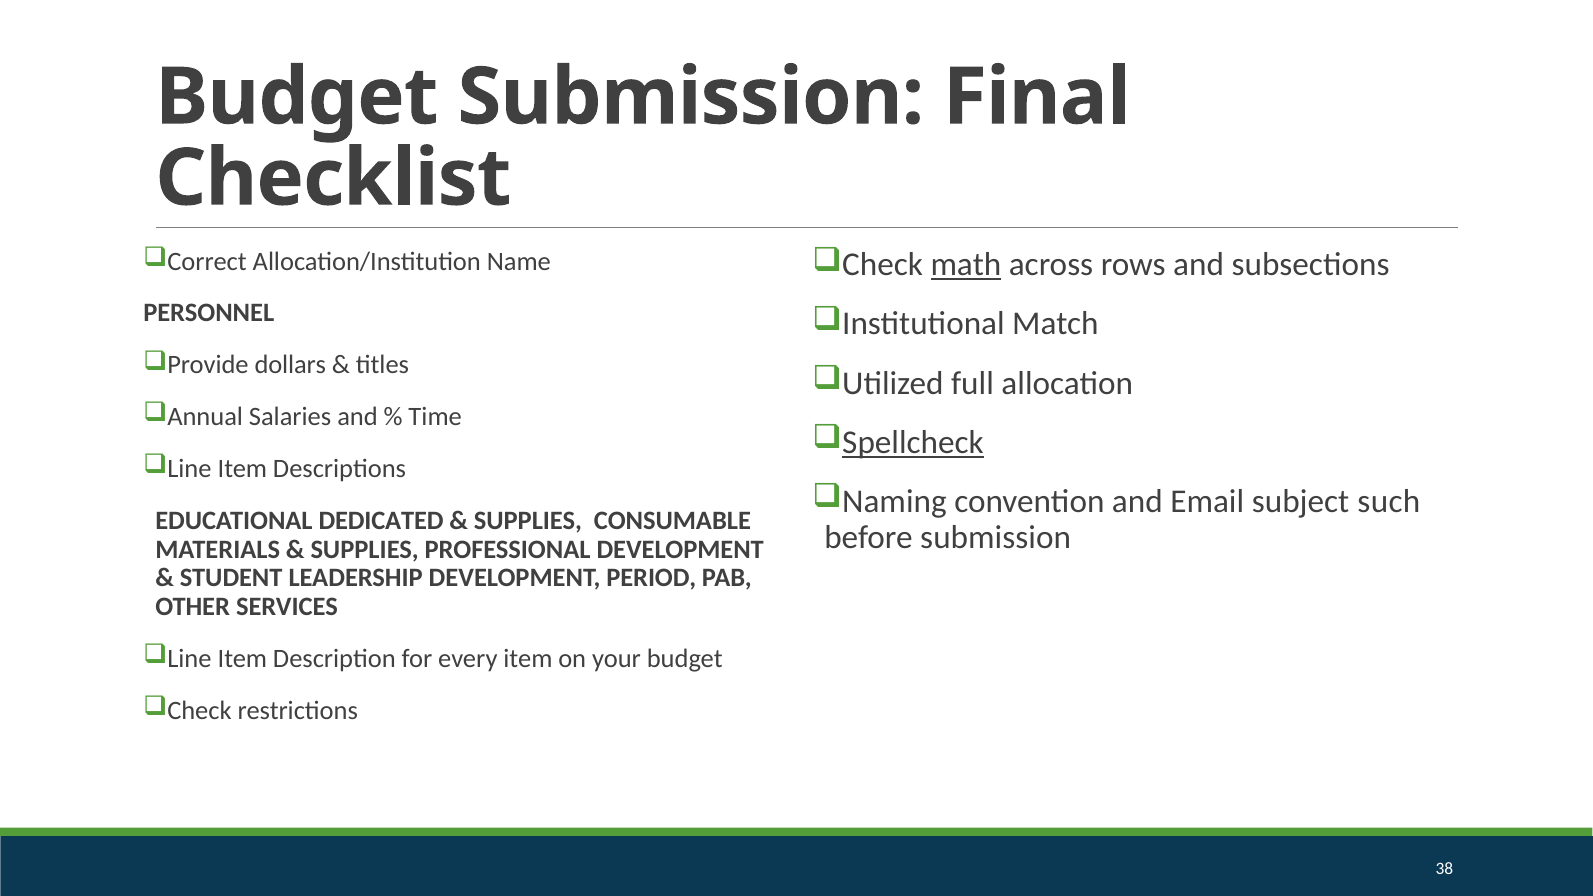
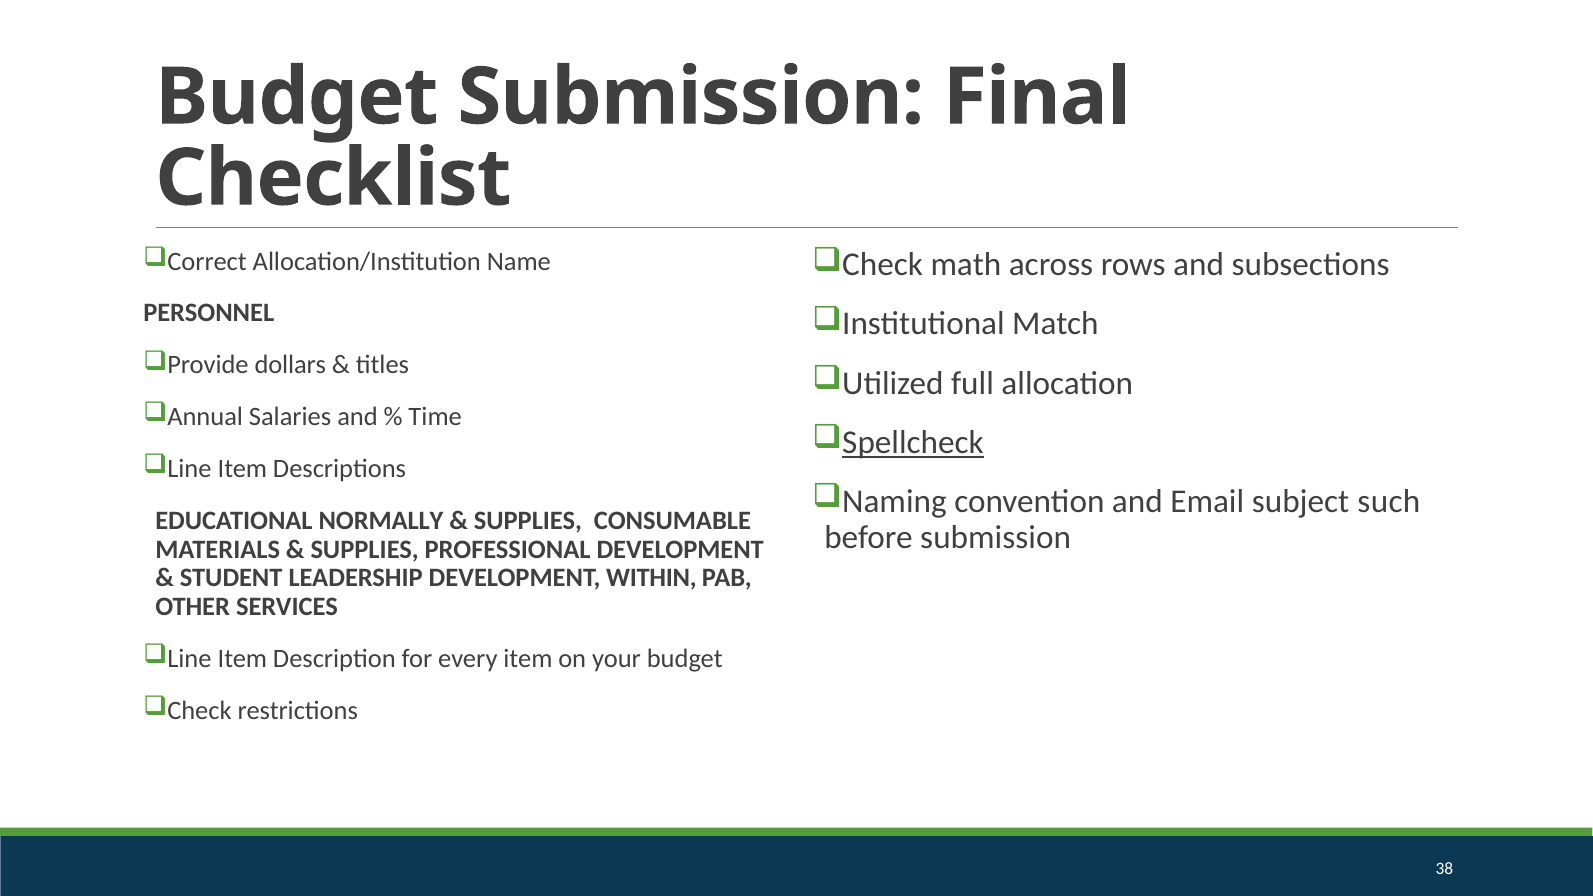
math underline: present -> none
DEDICATED: DEDICATED -> NORMALLY
PERIOD: PERIOD -> WITHIN
